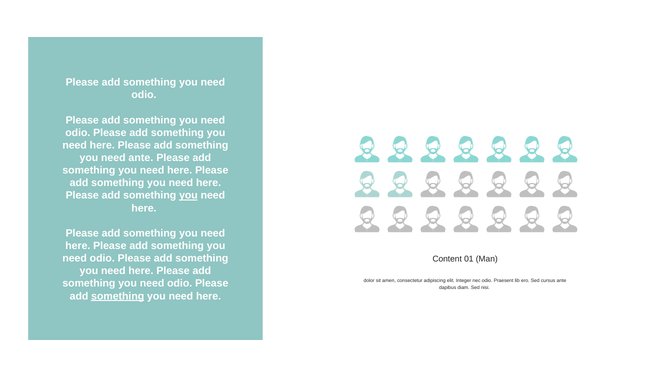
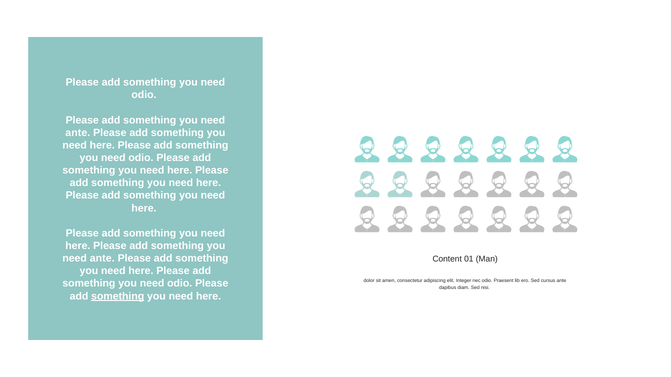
odio at (78, 133): odio -> ante
ante at (141, 158): ante -> odio
you at (188, 196) underline: present -> none
odio at (102, 259): odio -> ante
